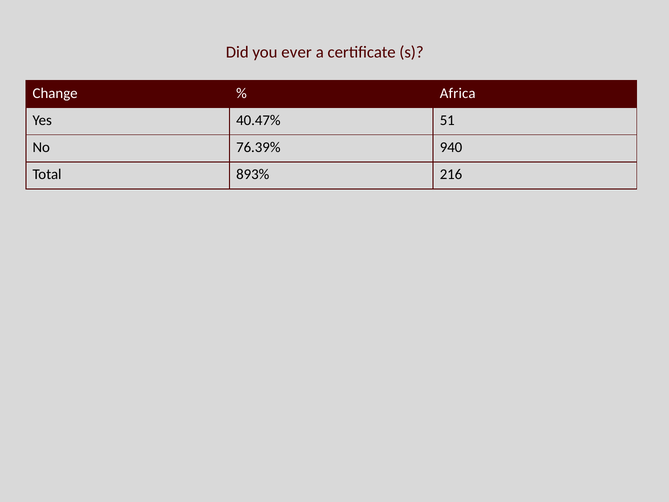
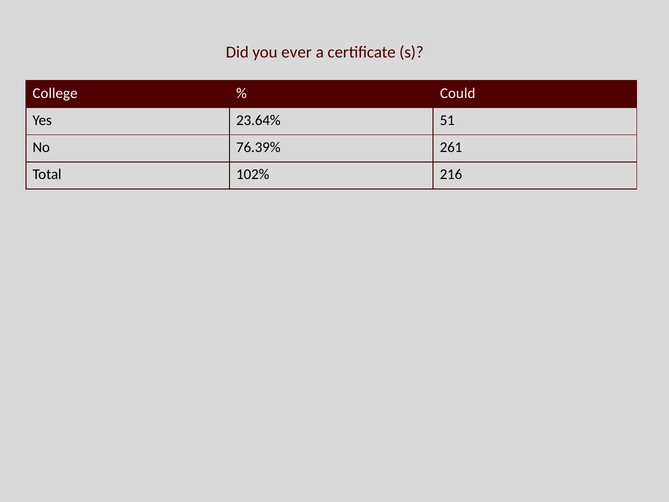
Change: Change -> College
Africa: Africa -> Could
40.47%: 40.47% -> 23.64%
940: 940 -> 261
893%: 893% -> 102%
